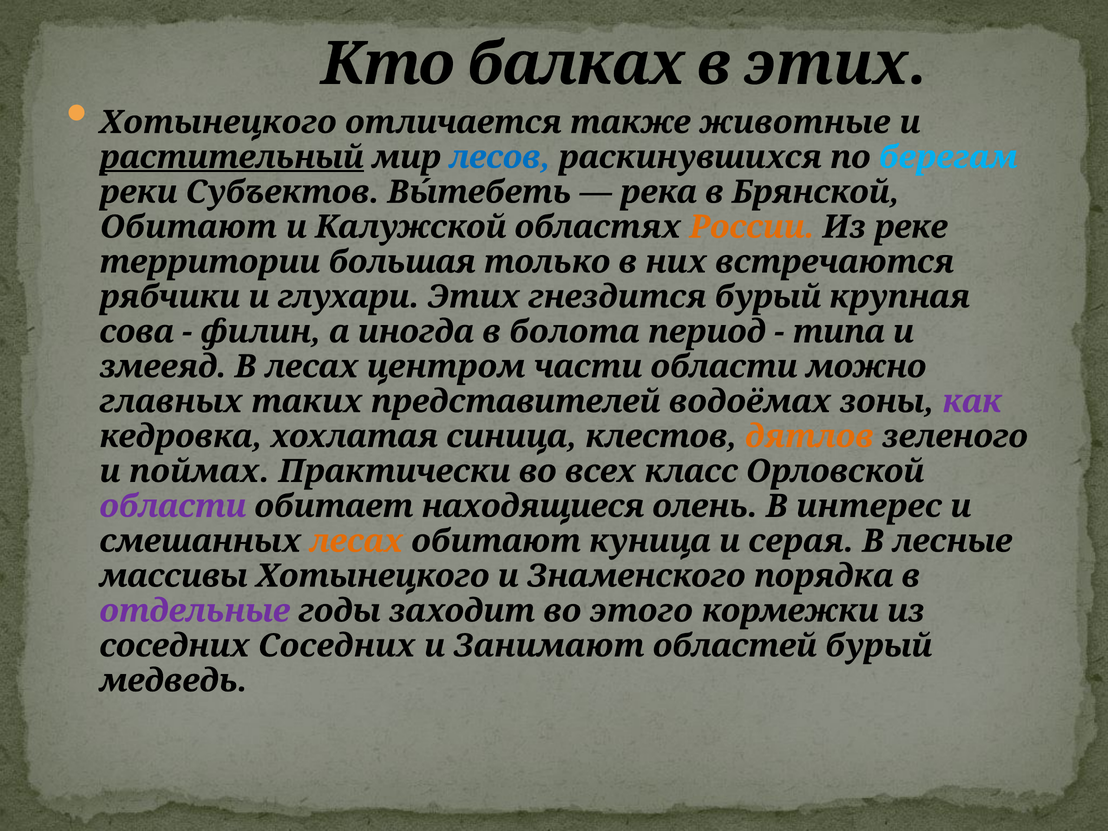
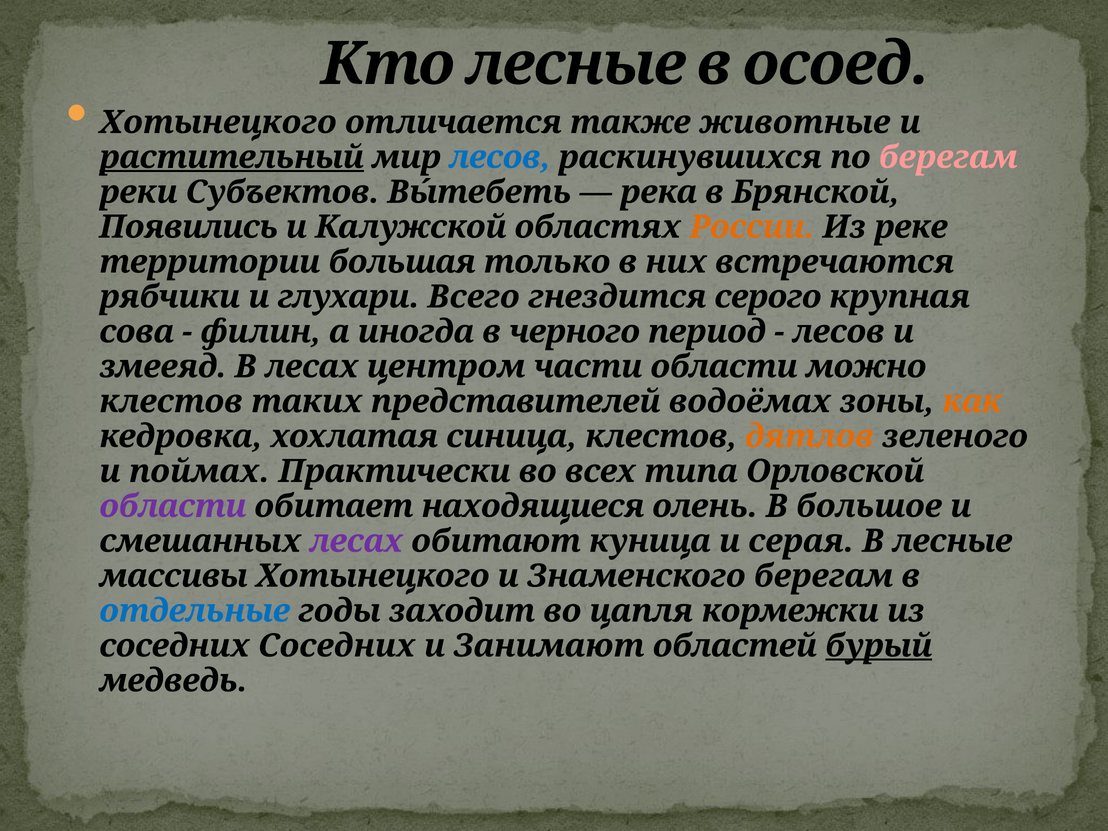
Кто балках: балках -> лесные
в этих: этих -> осоед
берегам at (948, 157) colour: light blue -> pink
Обитают at (188, 227): Обитают -> Появились
глухари Этих: Этих -> Всего
гнездится бурый: бурый -> серого
болота: болота -> черного
типа at (839, 332): типа -> лесов
главных at (171, 402): главных -> клестов
как colour: purple -> orange
класс: класс -> типа
интерес: интерес -> большое
лесах at (357, 541) colour: orange -> purple
Знаменского порядка: порядка -> берегам
отдельные colour: purple -> blue
этого: этого -> цапля
бурый at (879, 646) underline: none -> present
